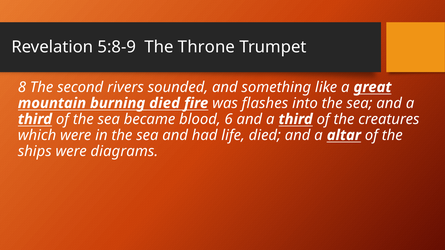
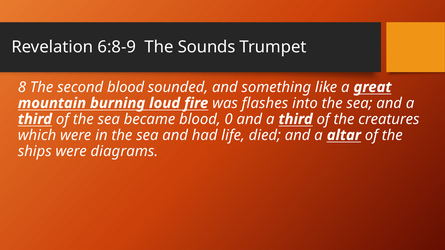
5:8-9: 5:8-9 -> 6:8-9
Throne: Throne -> Sounds
second rivers: rivers -> blood
burning died: died -> loud
6: 6 -> 0
